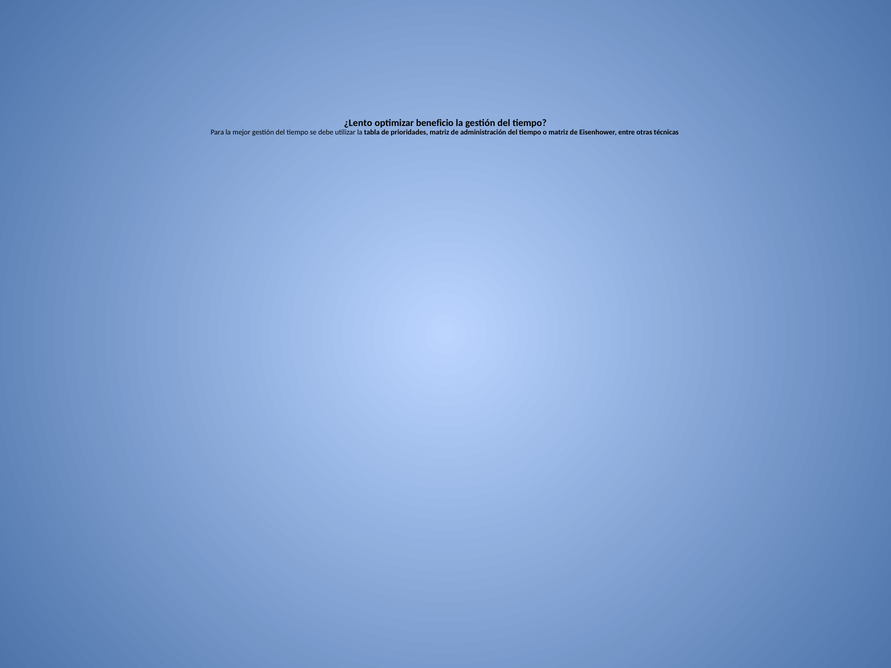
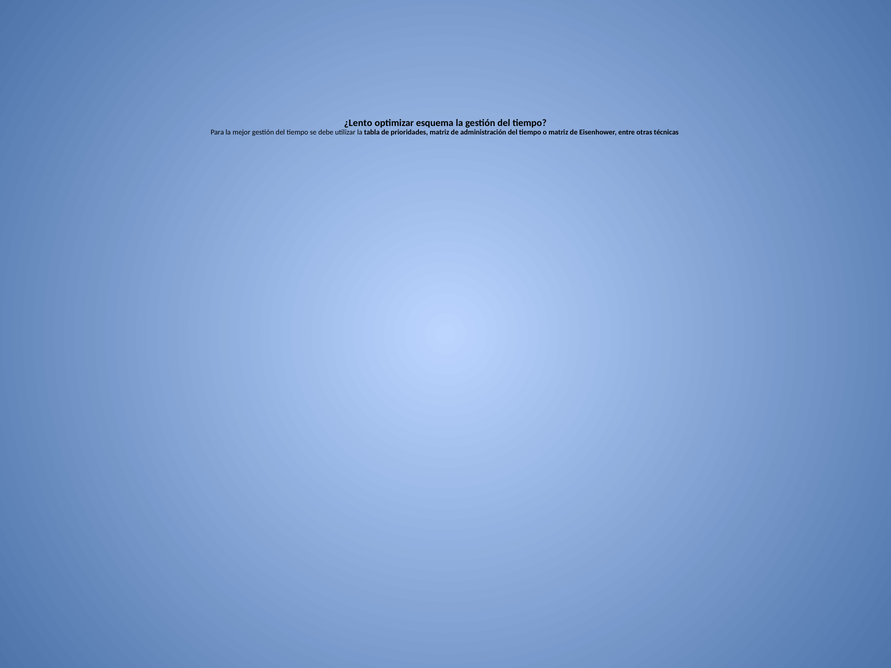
beneficio: beneficio -> esquema
